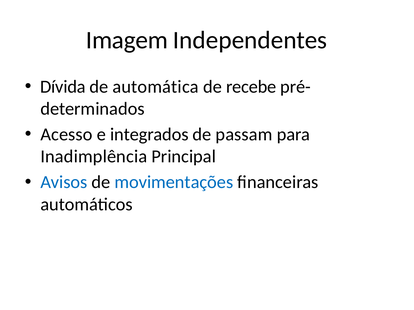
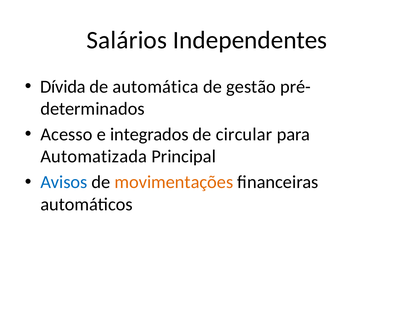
Imagem: Imagem -> Salários
recebe: recebe -> gestão
passam: passam -> circular
Inadimplência: Inadimplência -> Automatizada
movimentações colour: blue -> orange
